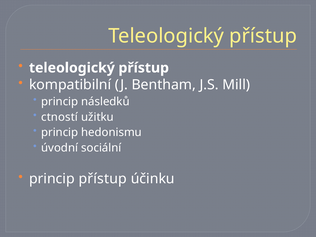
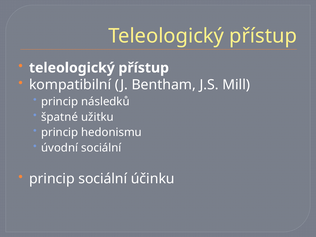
ctností: ctností -> špatné
princip přístup: přístup -> sociální
